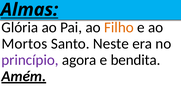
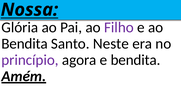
Almas: Almas -> Nossa
Filho colour: orange -> purple
Mortos at (24, 44): Mortos -> Bendita
